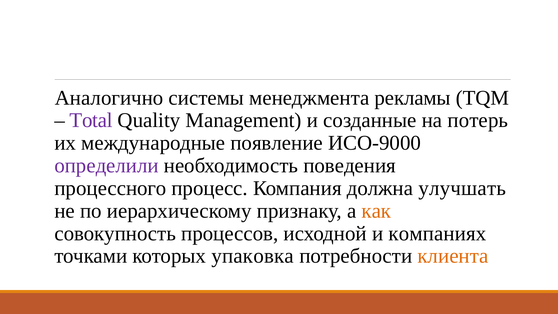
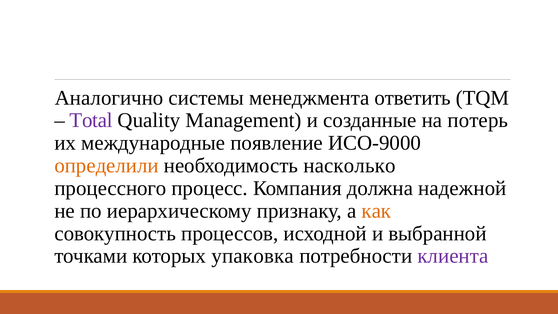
рекламы: рекламы -> ответить
определили colour: purple -> orange
поведения: поведения -> насколько
улучшать: улучшать -> надежной
компаниях: компаниях -> выбранной
клиента colour: orange -> purple
